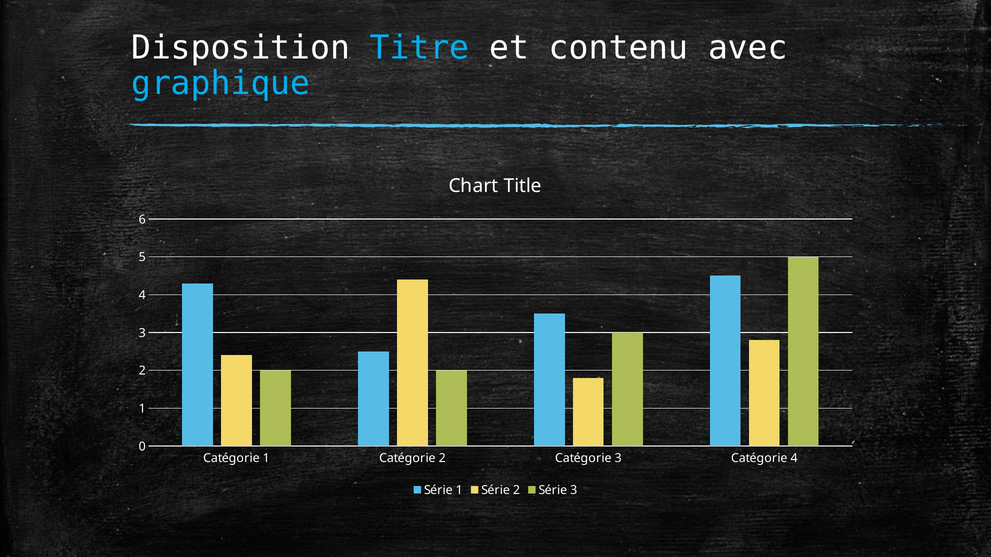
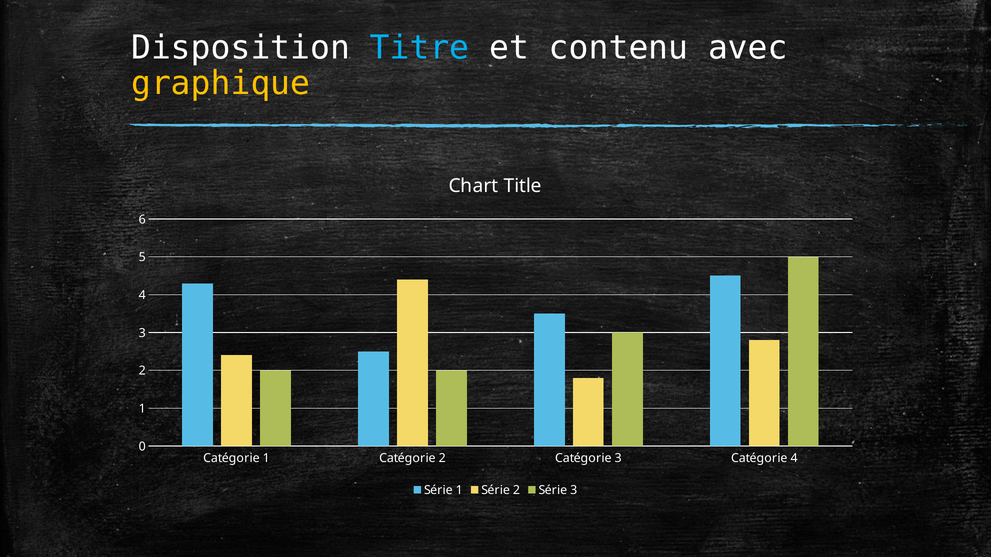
graphique colour: light blue -> yellow
